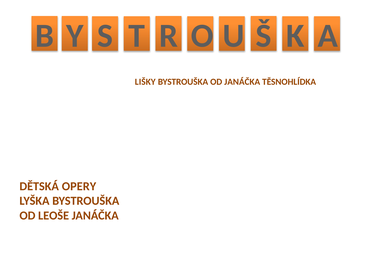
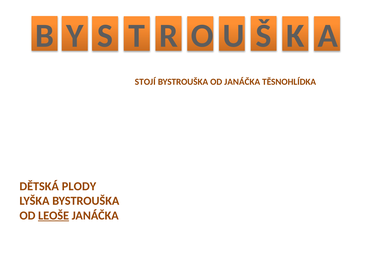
LIŠKY: LIŠKY -> STOJÍ
OPERY: OPERY -> PLODY
LEOŠE underline: none -> present
